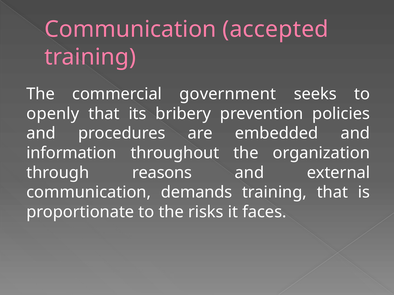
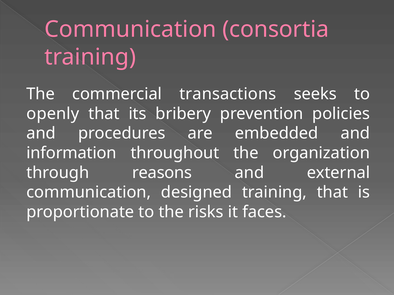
accepted: accepted -> consortia
government: government -> transactions
demands: demands -> designed
